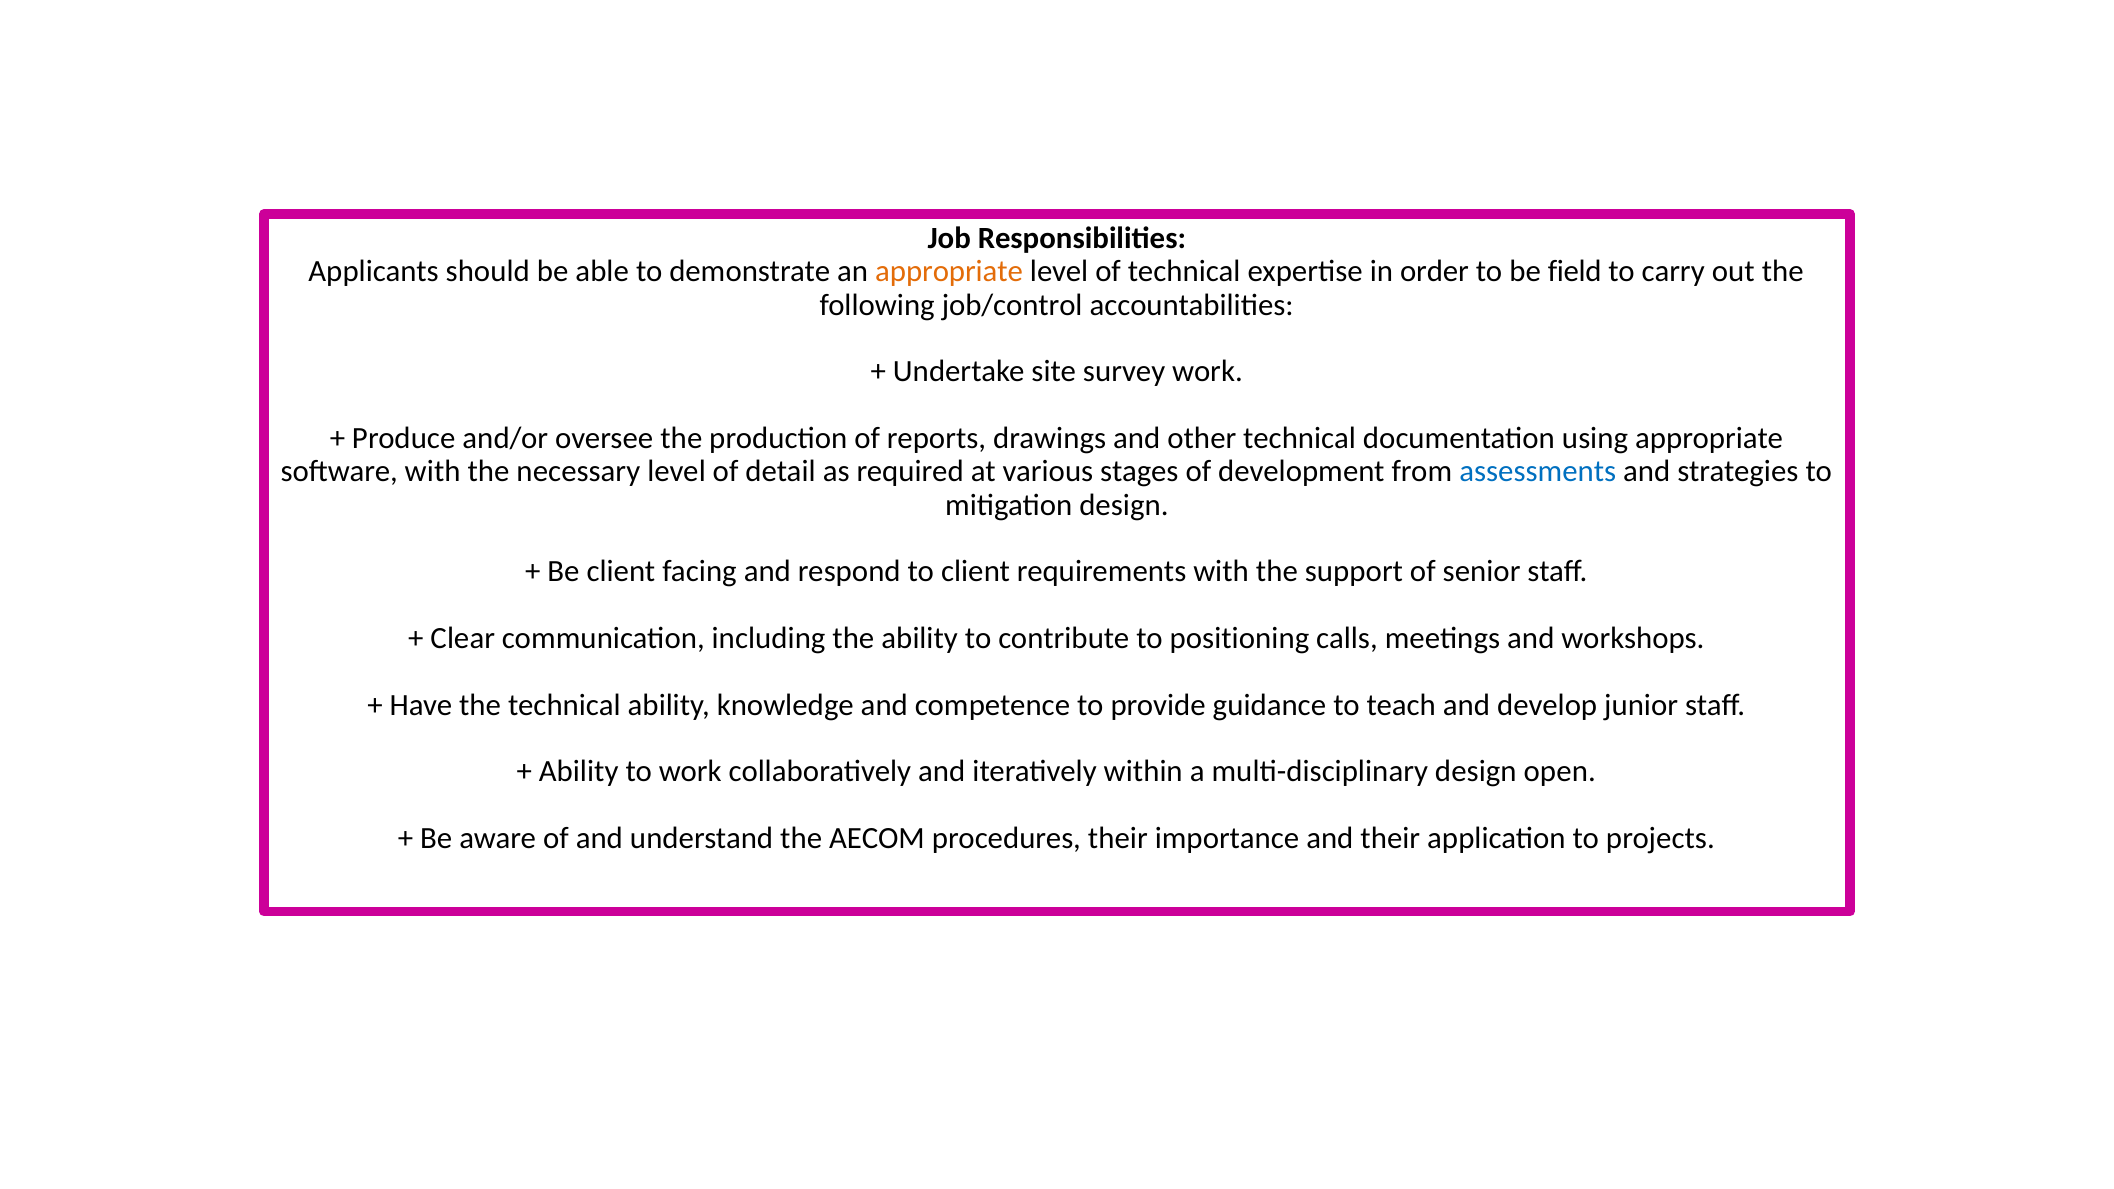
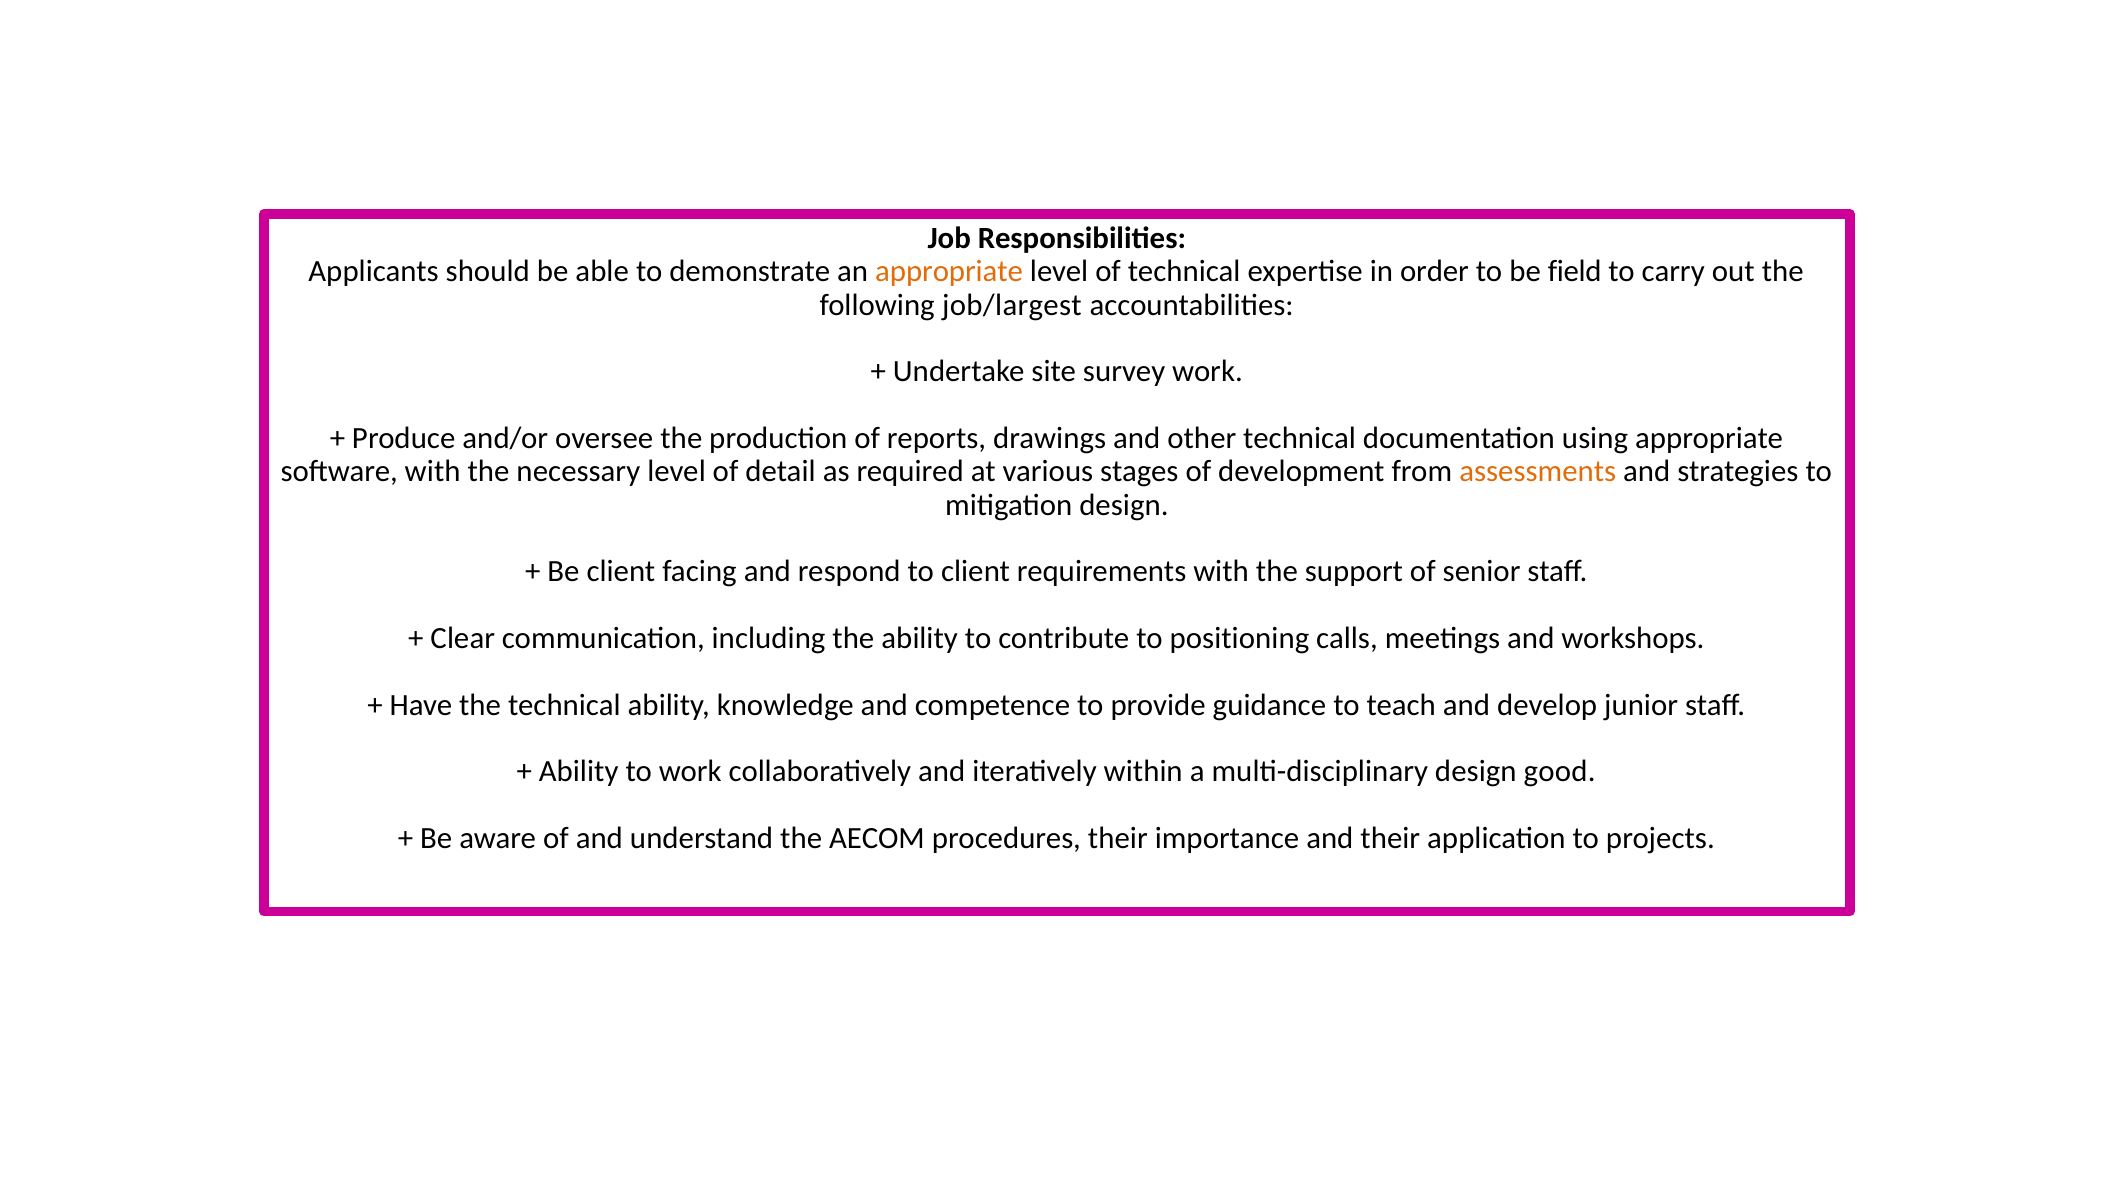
job/control: job/control -> job/largest
assessments colour: blue -> orange
open: open -> good
